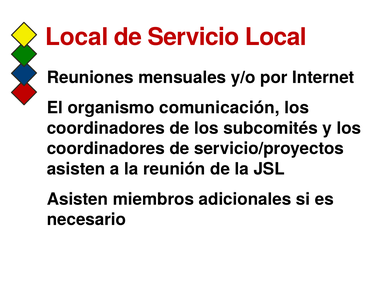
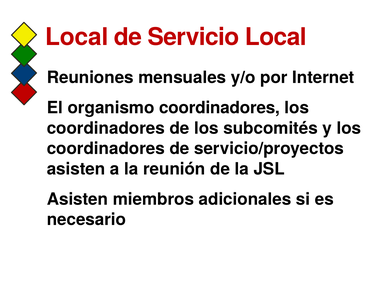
organismo comunicación: comunicación -> coordinadores
